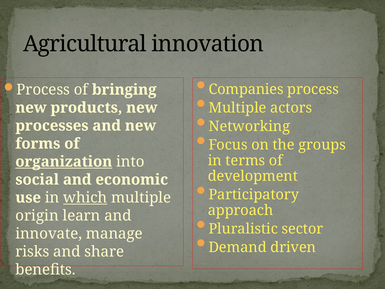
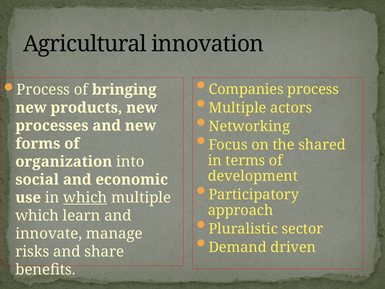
groups: groups -> shared
organization underline: present -> none
origin at (37, 215): origin -> which
